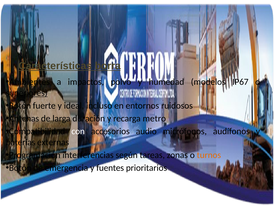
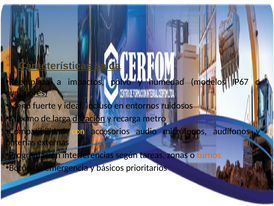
borra: borra -> caída
Ambientes: Ambientes -> Reemplaza
Botón at (20, 105): Botón -> Menú
Antenas: Antenas -> Máximo
duración underline: none -> present
con colour: white -> yellow
fuentes: fuentes -> básicos
